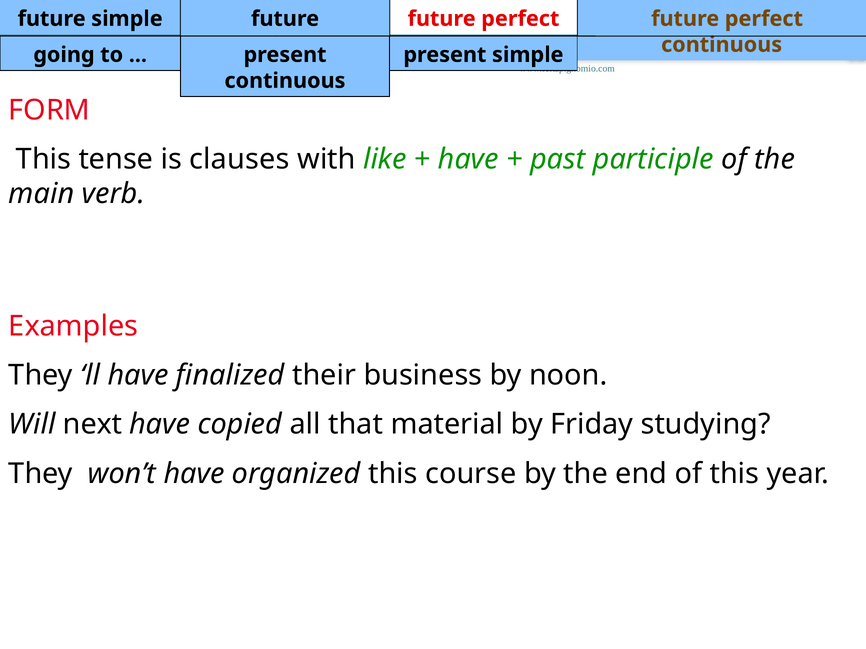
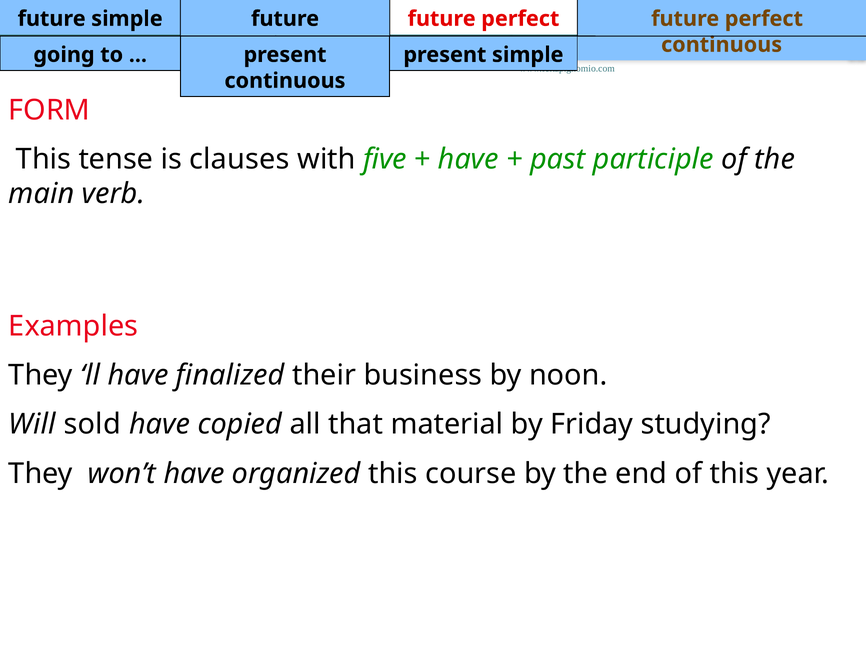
like: like -> five
next: next -> sold
